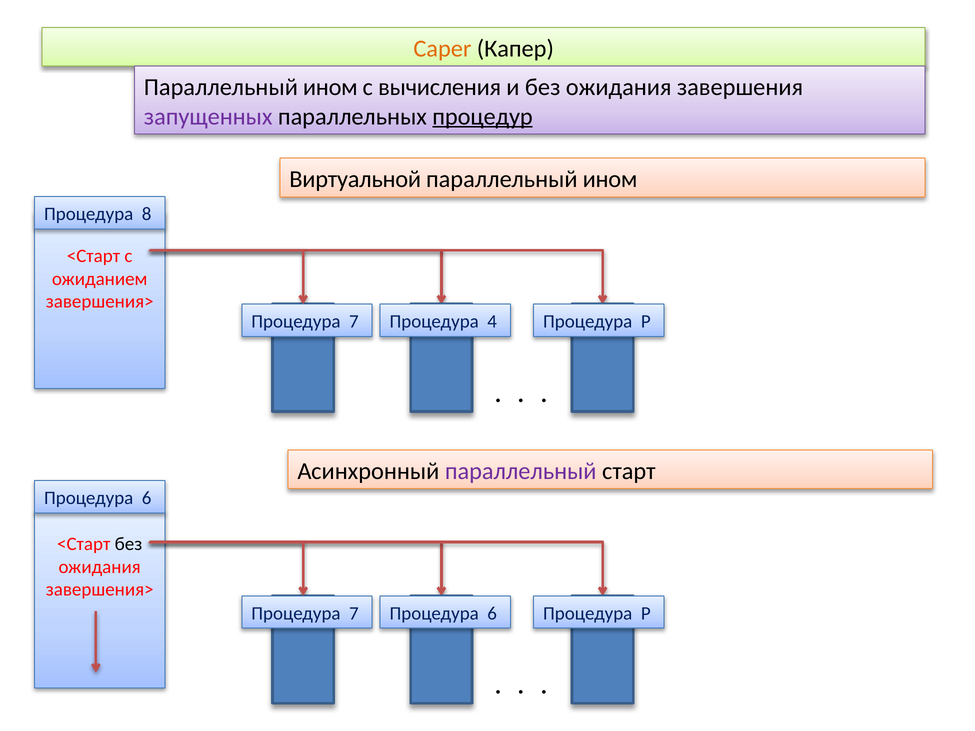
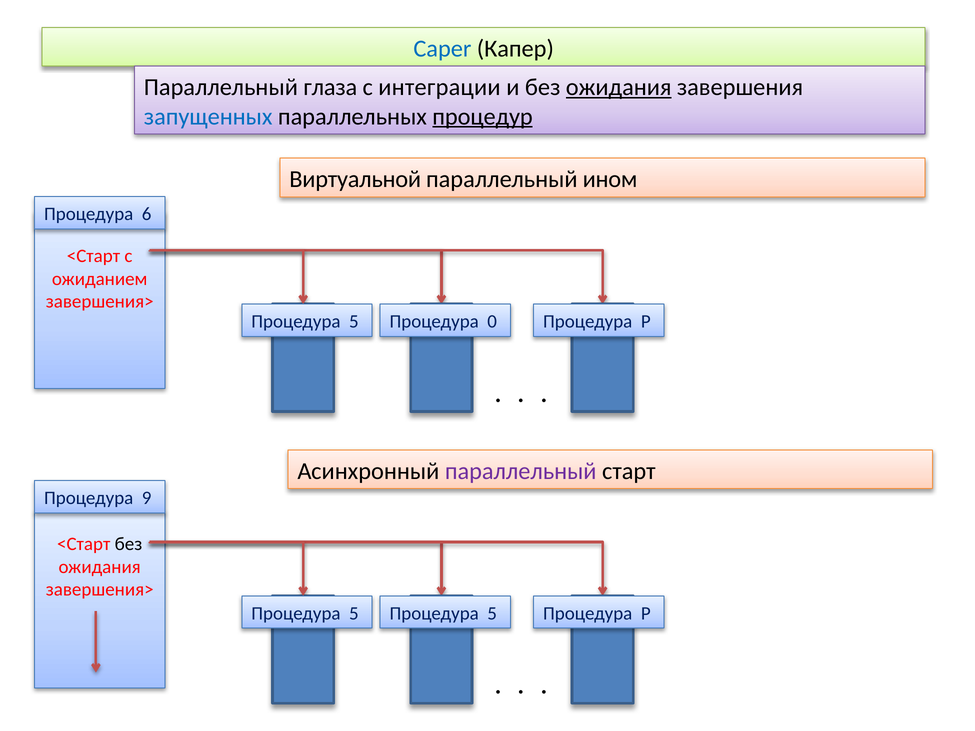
Caper colour: orange -> blue
ином at (330, 87): ином -> глаза
вычисления: вычисления -> интеграции
ожидания at (619, 87) underline: none -> present
запущенных colour: purple -> blue
8: 8 -> 6
7 at (354, 322): 7 -> 5
4: 4 -> 0
6 at (147, 498): 6 -> 9
7 at (354, 613): 7 -> 5
6 at (492, 613): 6 -> 5
